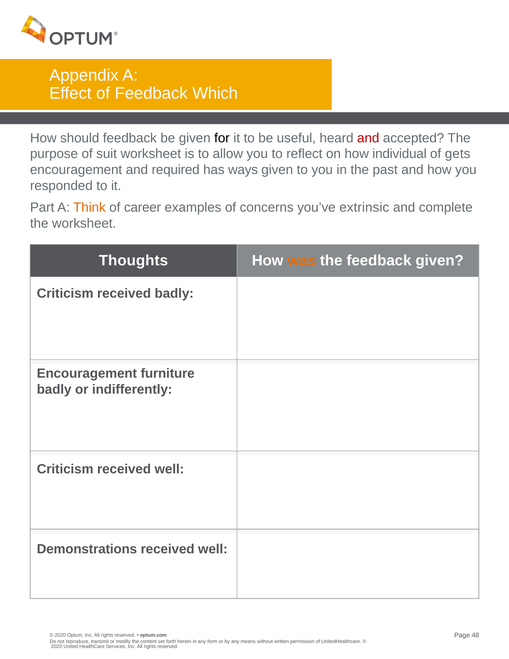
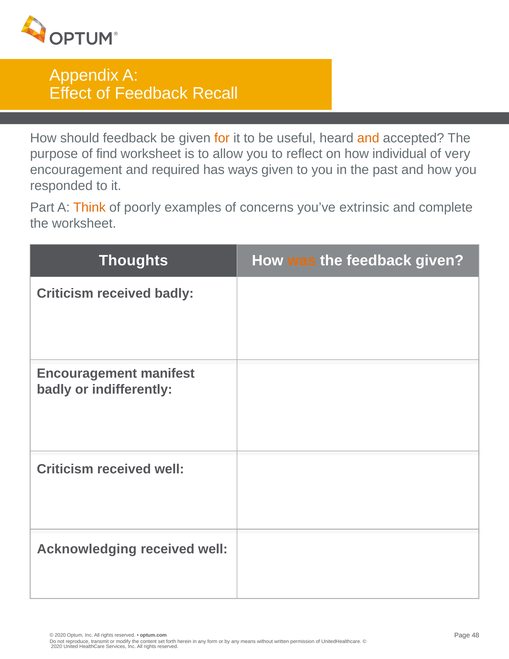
Which: Which -> Recall
for colour: black -> orange
and at (368, 138) colour: red -> orange
suit: suit -> find
gets: gets -> very
career: career -> poorly
furniture: furniture -> manifest
Demonstrations: Demonstrations -> Acknowledging
